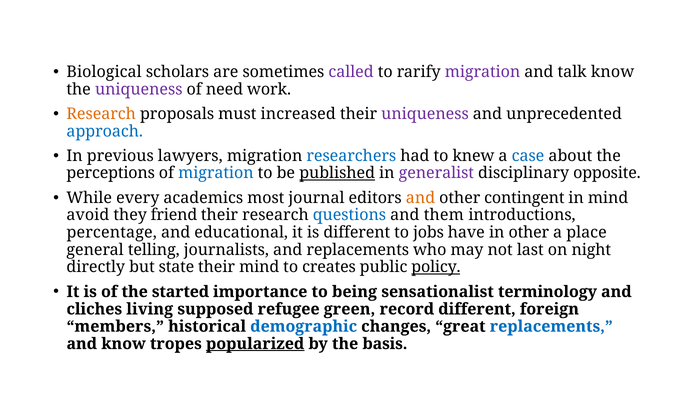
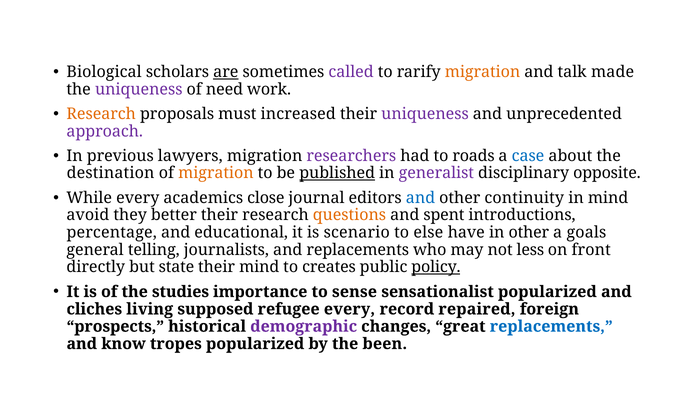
are underline: none -> present
migration at (483, 72) colour: purple -> orange
talk know: know -> made
approach colour: blue -> purple
researchers colour: blue -> purple
knew: knew -> roads
perceptions: perceptions -> destination
migration at (216, 173) colour: blue -> orange
most: most -> close
and at (420, 198) colour: orange -> blue
contingent: contingent -> continuity
friend: friend -> better
questions colour: blue -> orange
them: them -> spent
is different: different -> scenario
jobs: jobs -> else
place: place -> goals
last: last -> less
night: night -> front
started: started -> studies
being: being -> sense
sensationalist terminology: terminology -> popularized
refugee green: green -> every
record different: different -> repaired
members: members -> prospects
demographic colour: blue -> purple
popularized at (255, 344) underline: present -> none
basis: basis -> been
